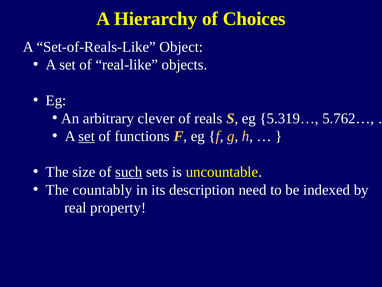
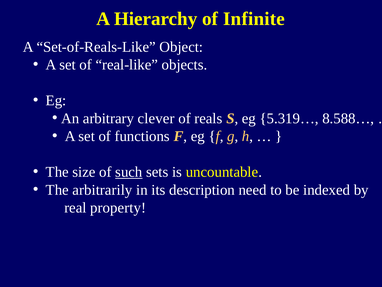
Choices: Choices -> Infinite
5.762…: 5.762… -> 8.588…
set at (87, 136) underline: present -> none
countably: countably -> arbitrarily
